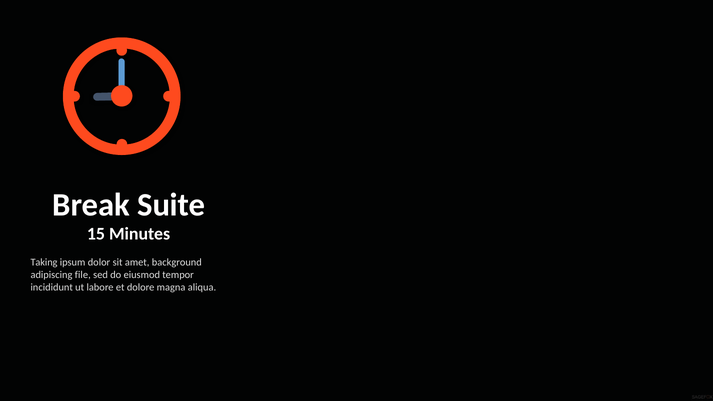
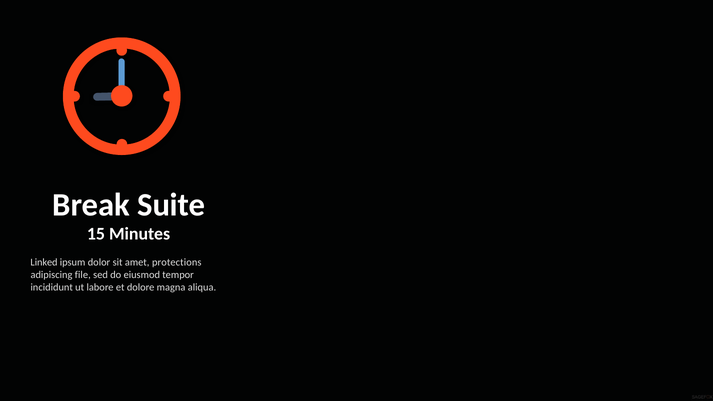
Taking: Taking -> Linked
background: background -> protections
